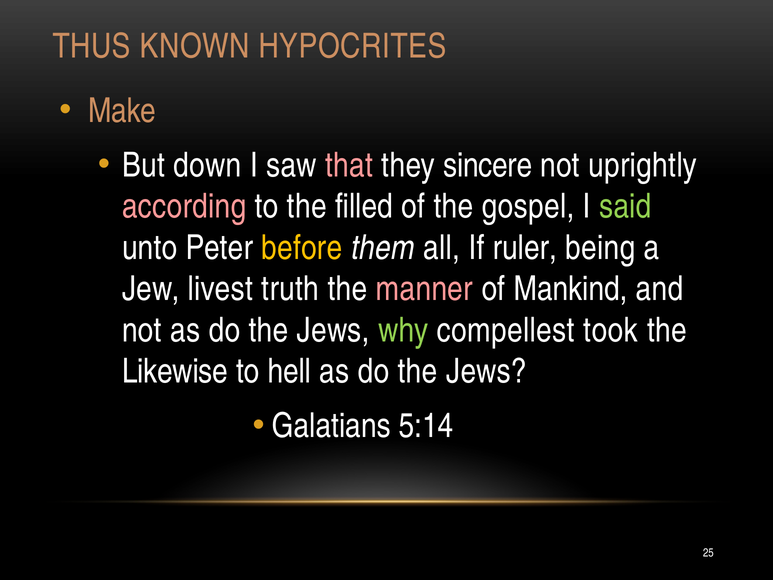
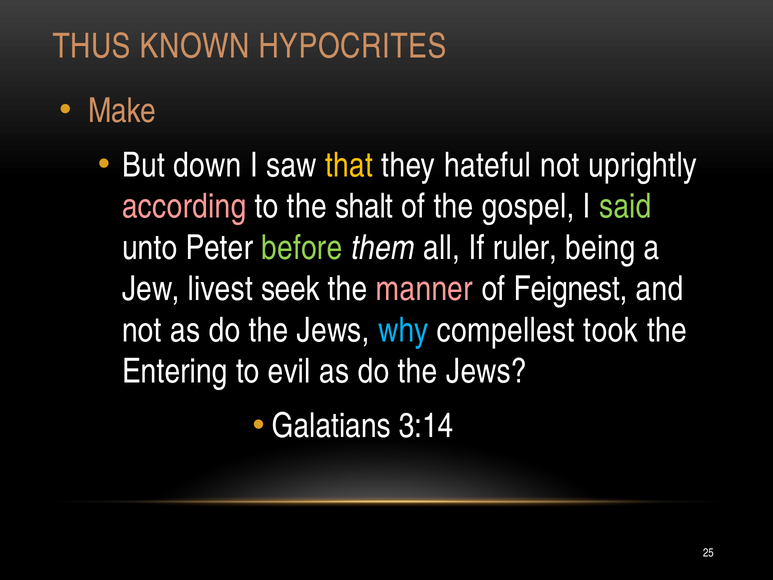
that colour: pink -> yellow
sincere: sincere -> hateful
filled: filled -> shalt
before colour: yellow -> light green
truth: truth -> seek
Mankind: Mankind -> Feignest
why colour: light green -> light blue
Likewise: Likewise -> Entering
hell: hell -> evil
5:14: 5:14 -> 3:14
